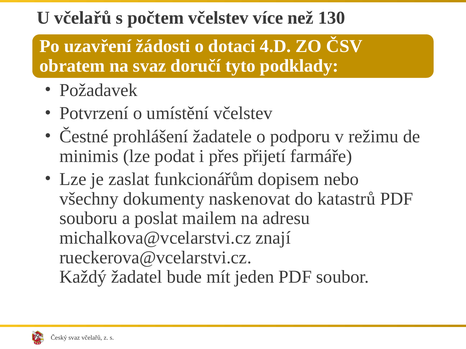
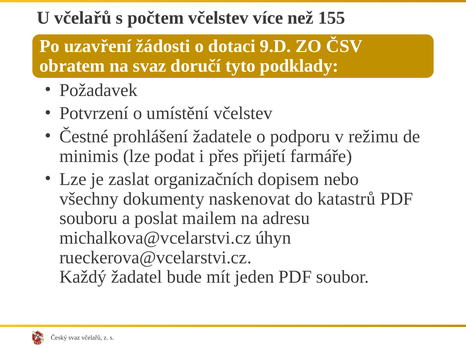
130: 130 -> 155
4.D: 4.D -> 9.D
funkcionářům: funkcionářům -> organizačních
znají: znají -> úhyn
